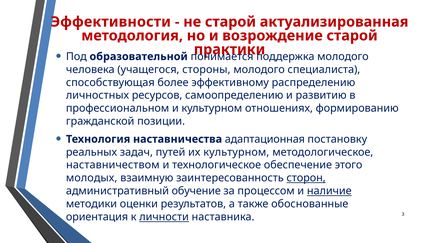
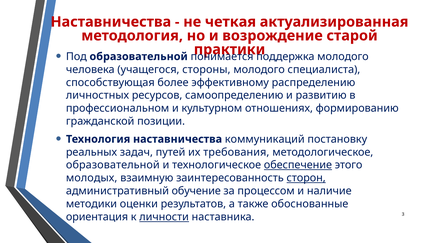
Эффективности at (111, 22): Эффективности -> Наставничества
не старой: старой -> четкая
адаптационная: адаптационная -> коммуникаций
их культурном: культурном -> требования
наставничеством at (113, 165): наставничеством -> образовательной
обеспечение underline: none -> present
наличие underline: present -> none
